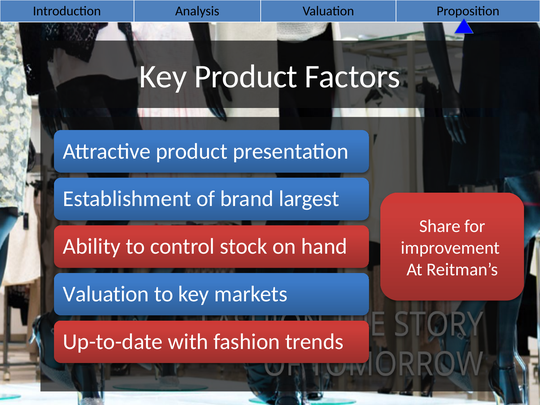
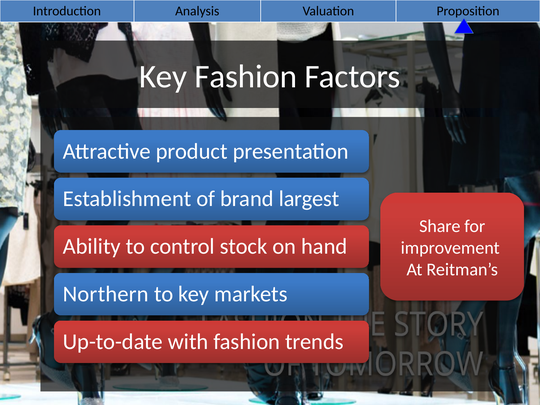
Key Product: Product -> Fashion
Valuation at (106, 294): Valuation -> Northern
